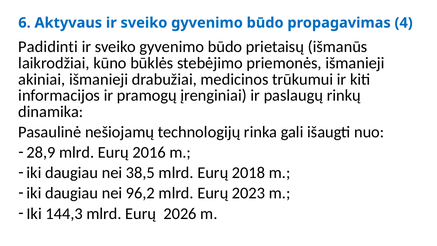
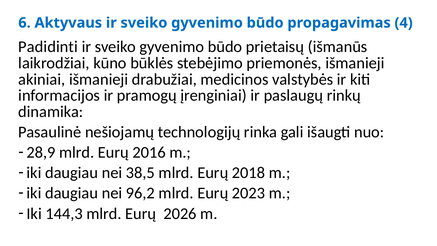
trūkumui: trūkumui -> valstybės
